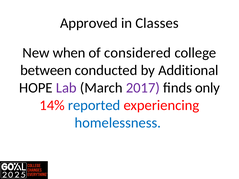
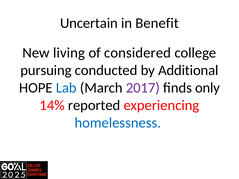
Approved: Approved -> Uncertain
Classes: Classes -> Benefit
when: when -> living
between: between -> pursuing
Lab colour: purple -> blue
reported colour: blue -> black
